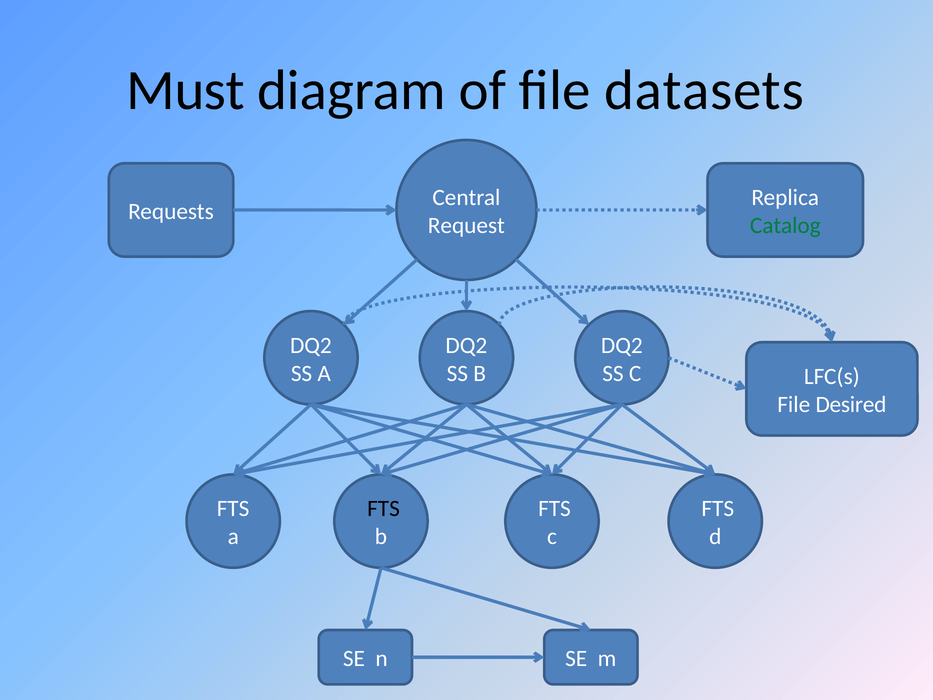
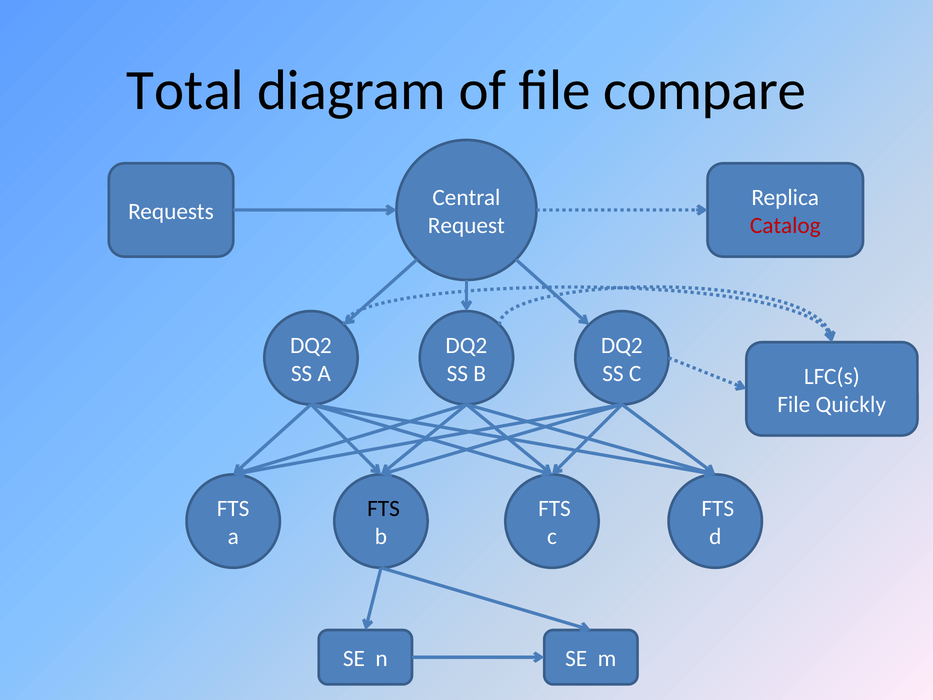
Must: Must -> Total
datasets: datasets -> compare
Catalog colour: green -> red
Desired: Desired -> Quickly
